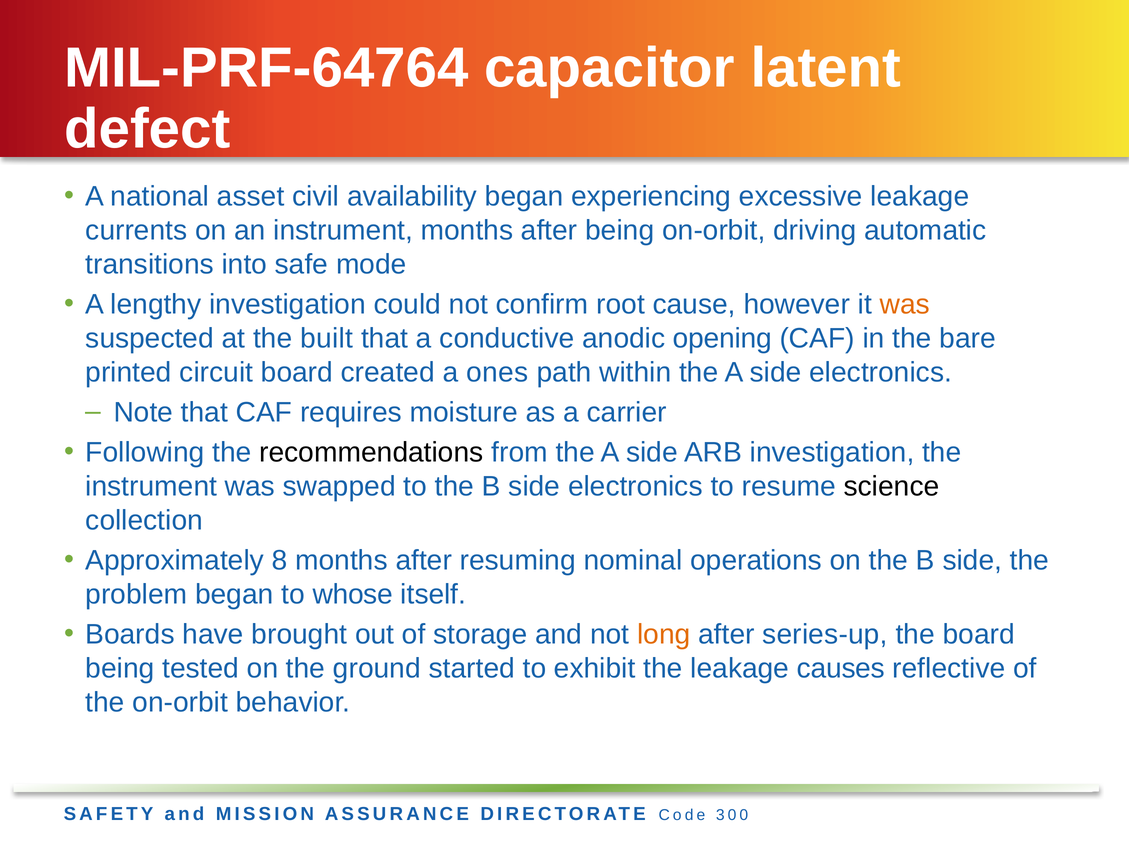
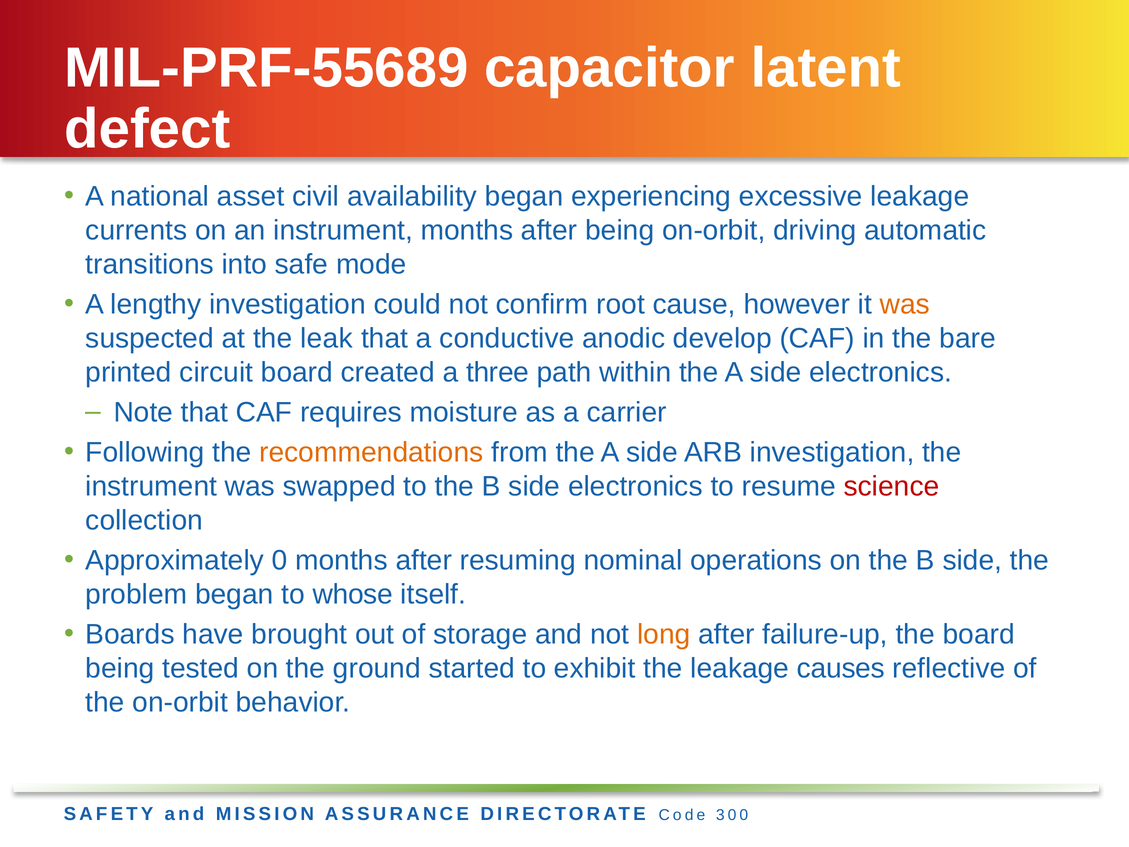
MIL-PRF-64764: MIL-PRF-64764 -> MIL-PRF-55689
built: built -> leak
opening: opening -> develop
ones: ones -> three
recommendations colour: black -> orange
science colour: black -> red
8: 8 -> 0
series-up: series-up -> failure-up
